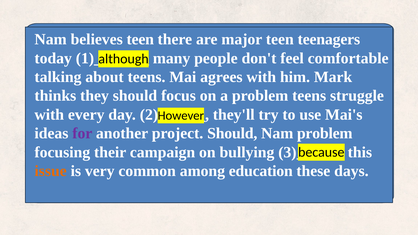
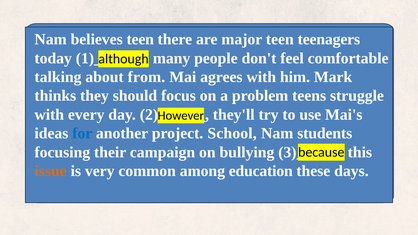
about teens: teens -> from
for colour: purple -> blue
project Should: Should -> School
Nam problem: problem -> students
